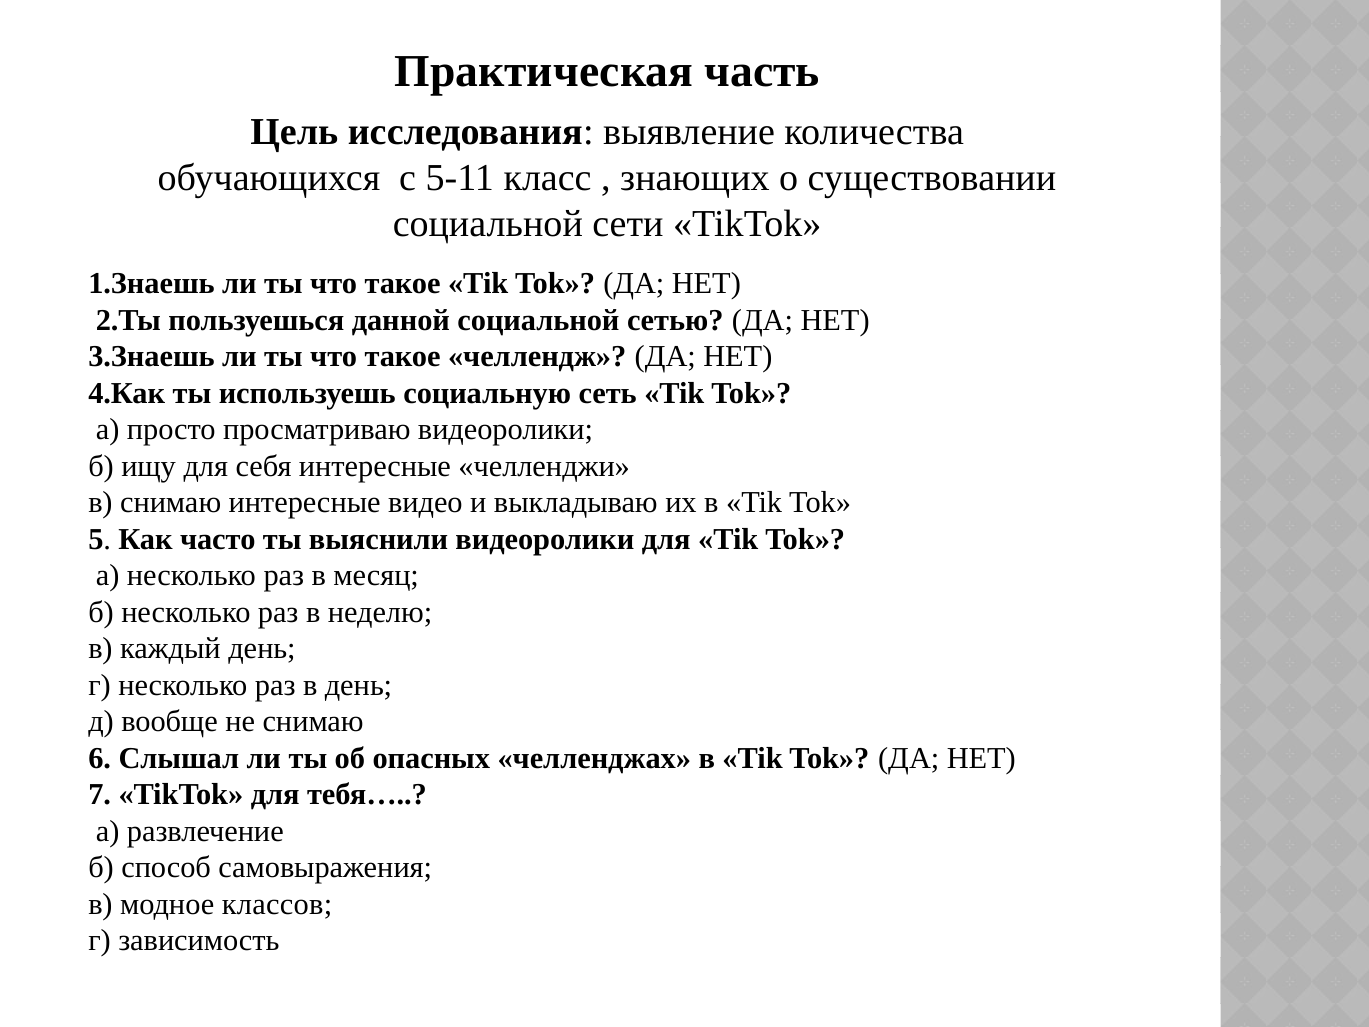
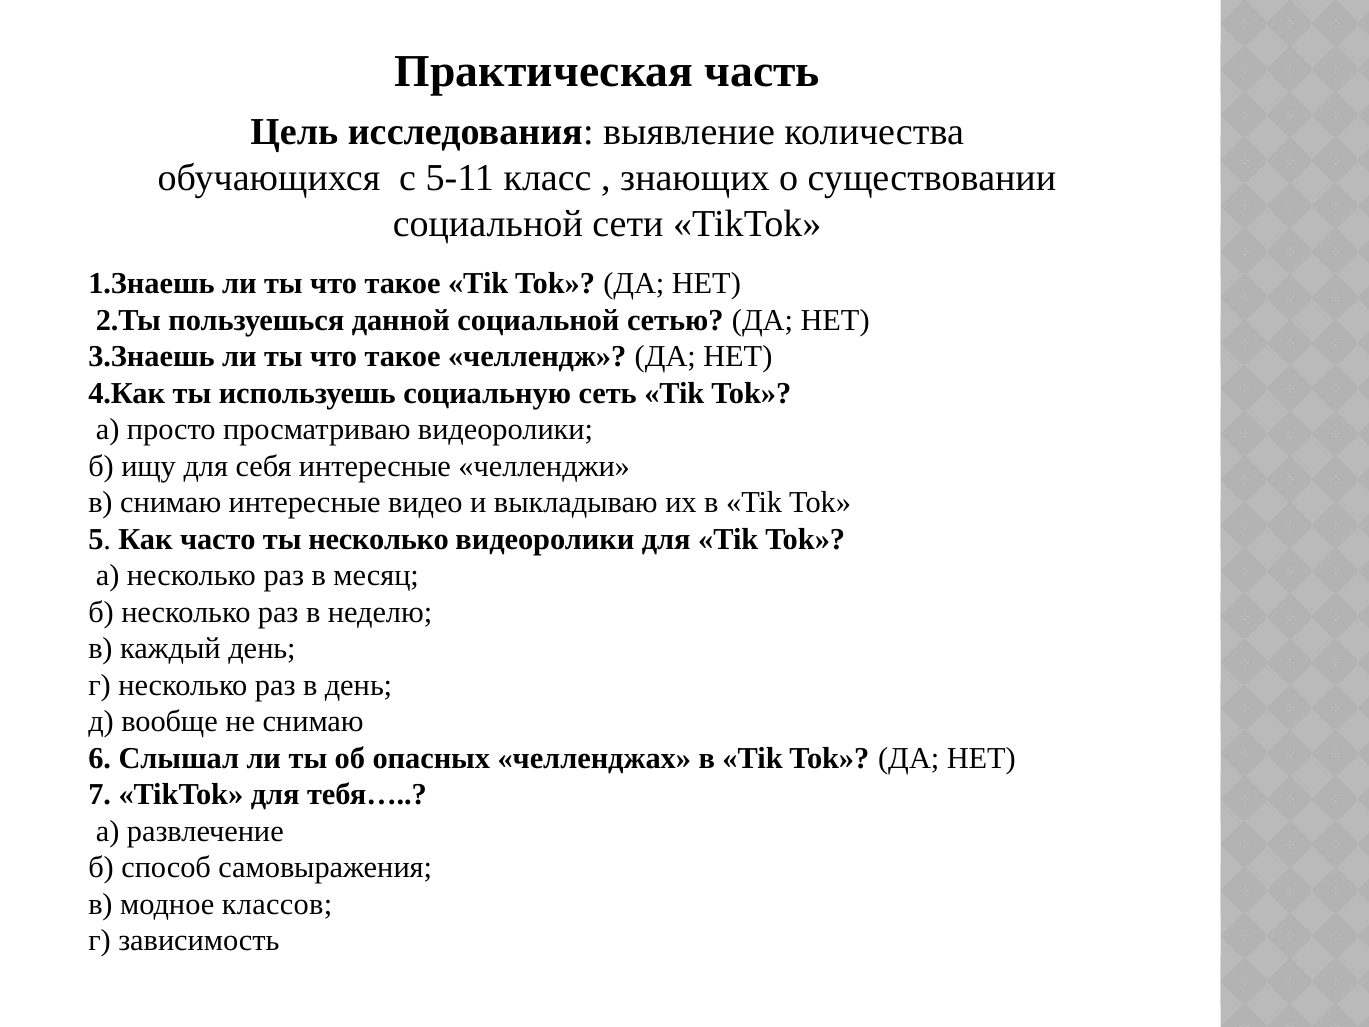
ты выяснили: выяснили -> несколько
